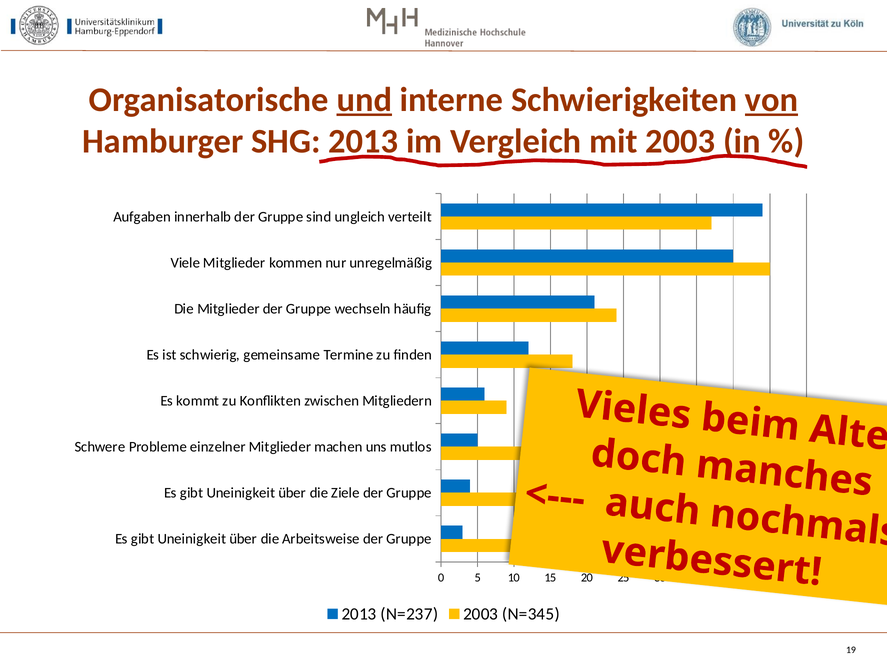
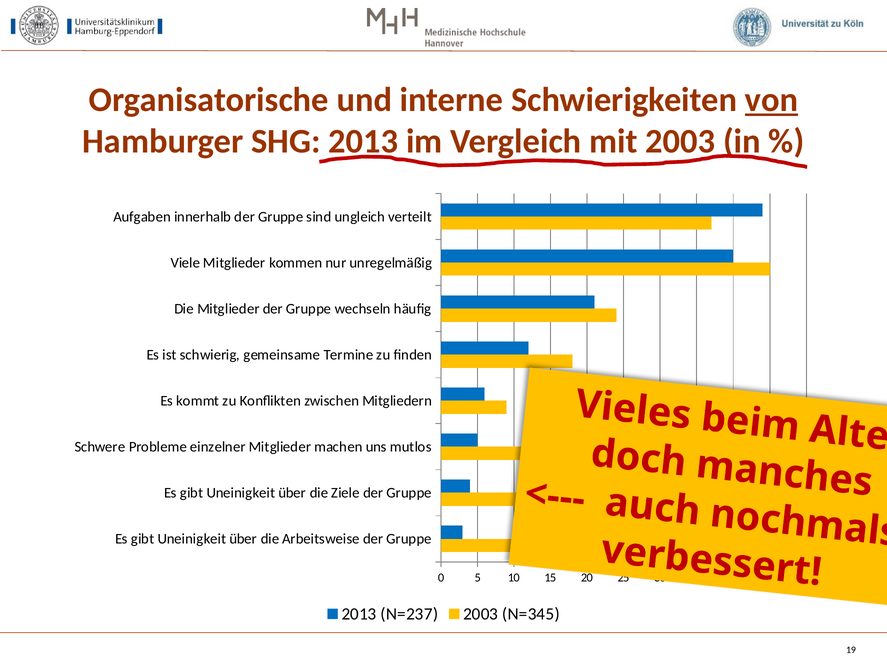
und underline: present -> none
